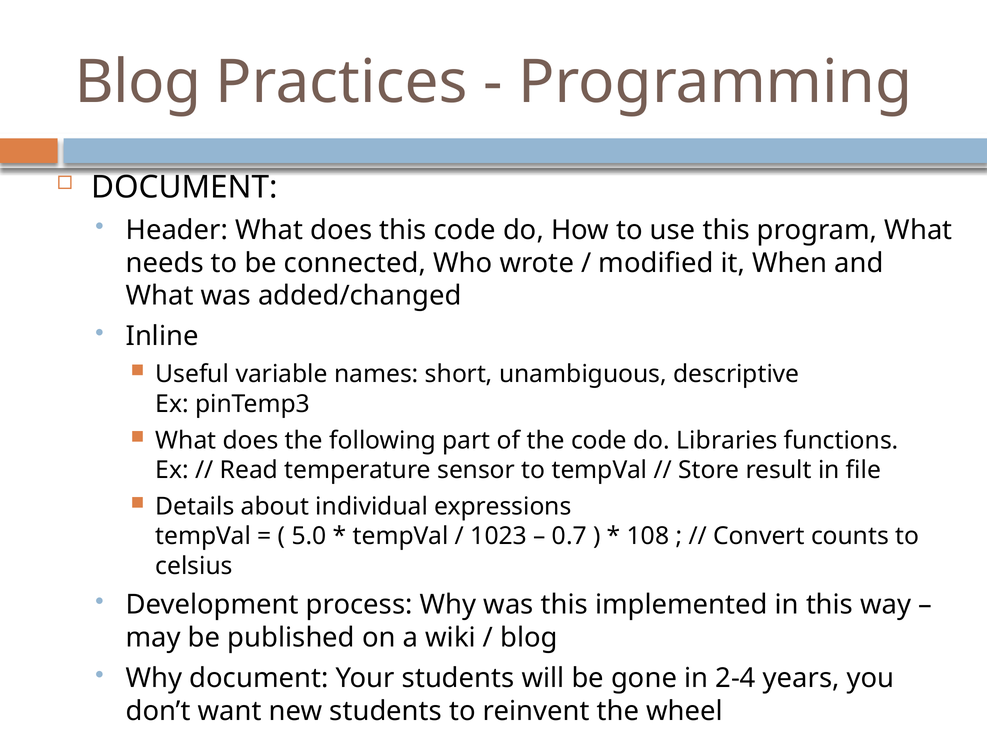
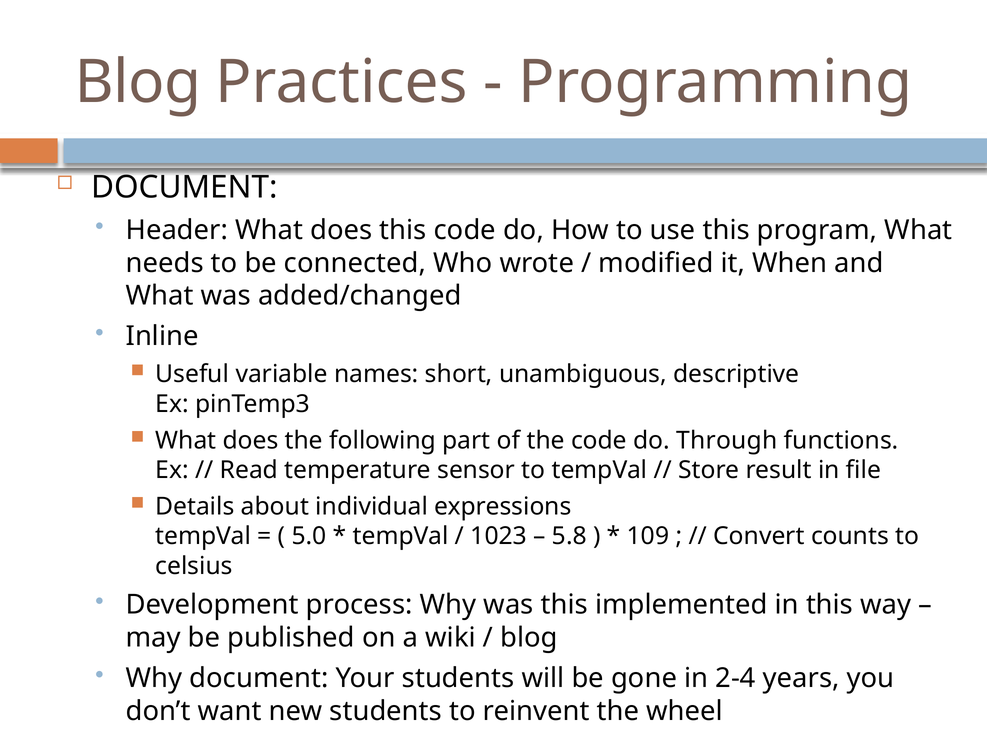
Libraries: Libraries -> Through
0.7: 0.7 -> 5.8
108: 108 -> 109
